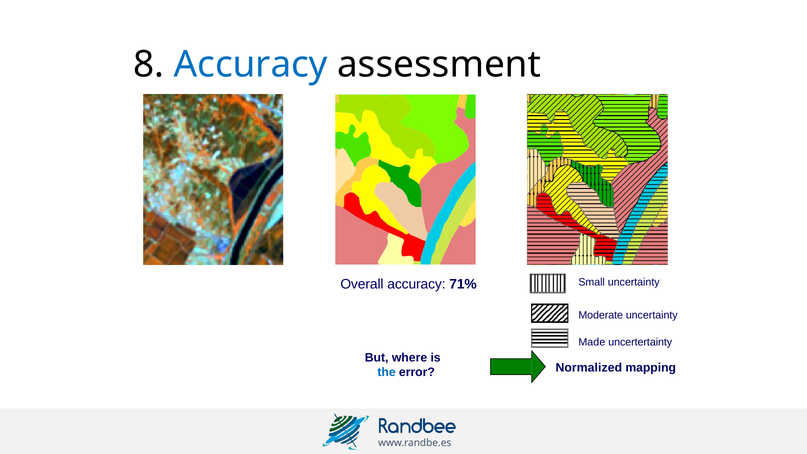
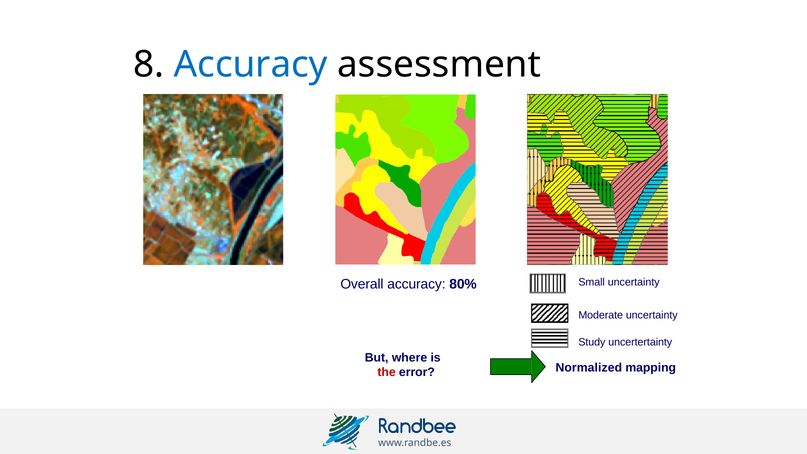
71%: 71% -> 80%
Made: Made -> Study
the colour: blue -> red
